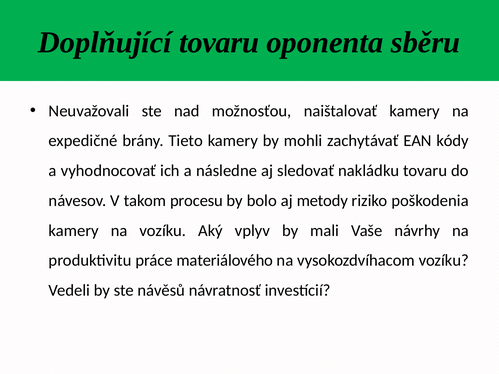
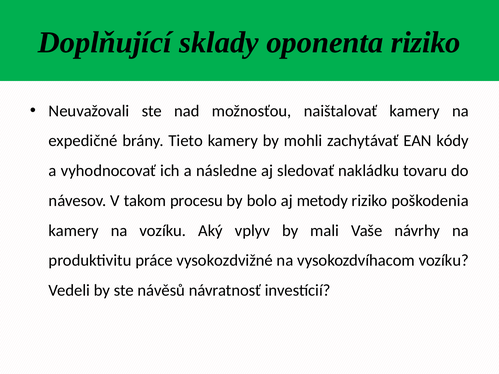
Doplňující tovaru: tovaru -> sklady
oponenta sběru: sběru -> riziko
materiálového: materiálového -> vysokozdvižné
